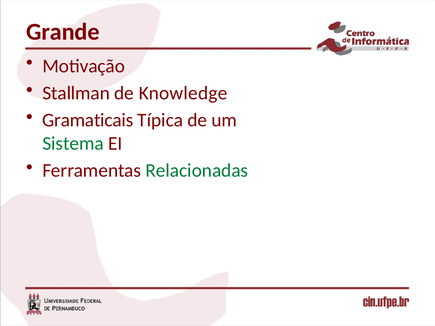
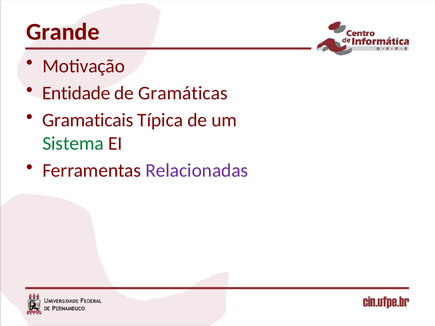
Stallman: Stallman -> Entidade
Knowledge: Knowledge -> Gramáticas
Relacionadas colour: green -> purple
